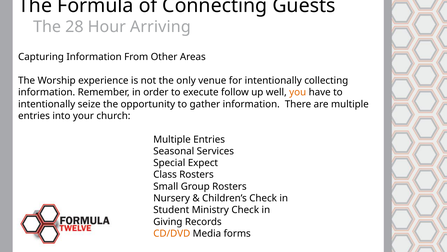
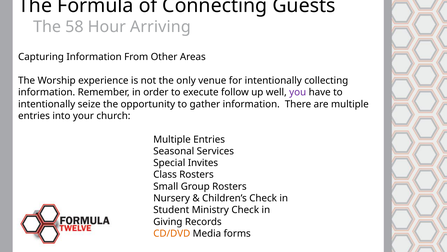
28: 28 -> 58
you colour: orange -> purple
Expect: Expect -> Invites
